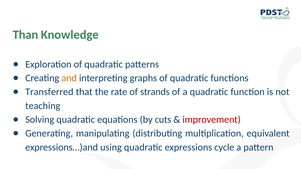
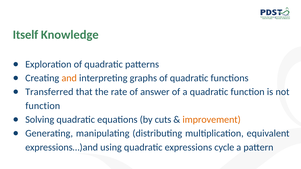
Than: Than -> Itself
strands: strands -> answer
teaching at (43, 106): teaching -> function
improvement colour: red -> orange
